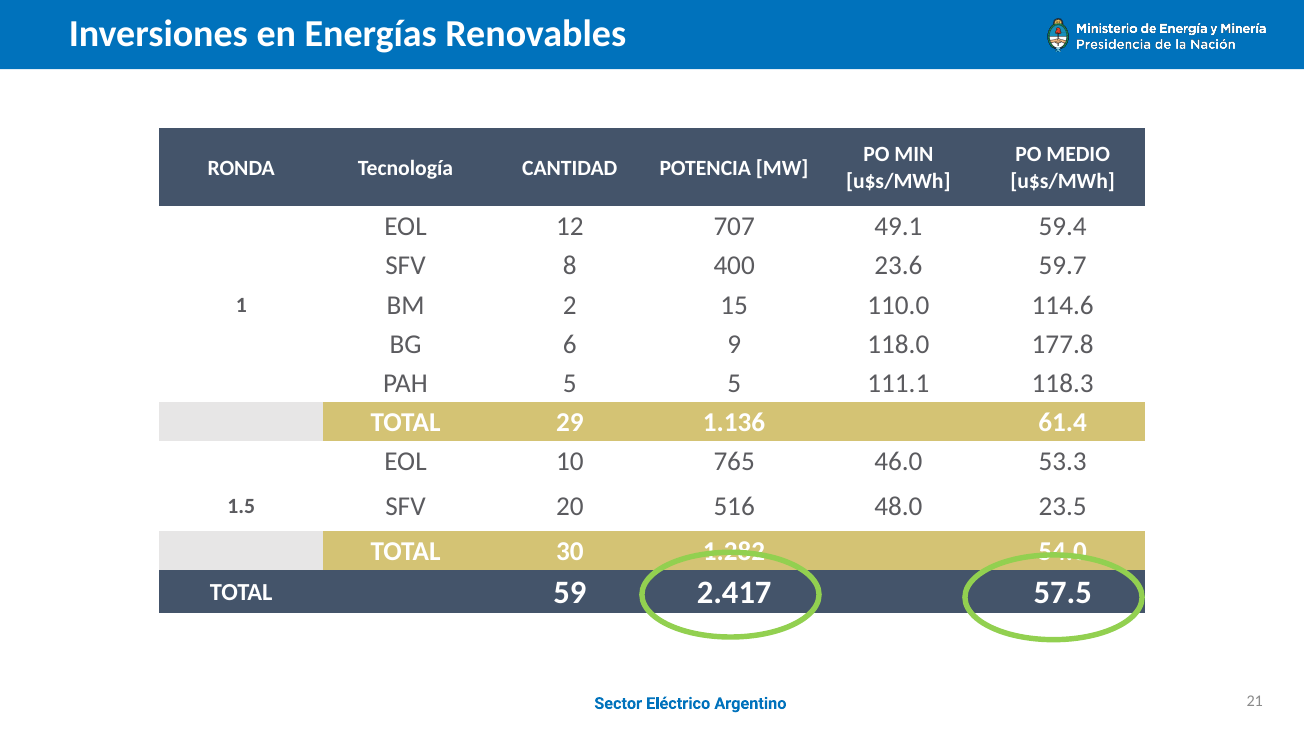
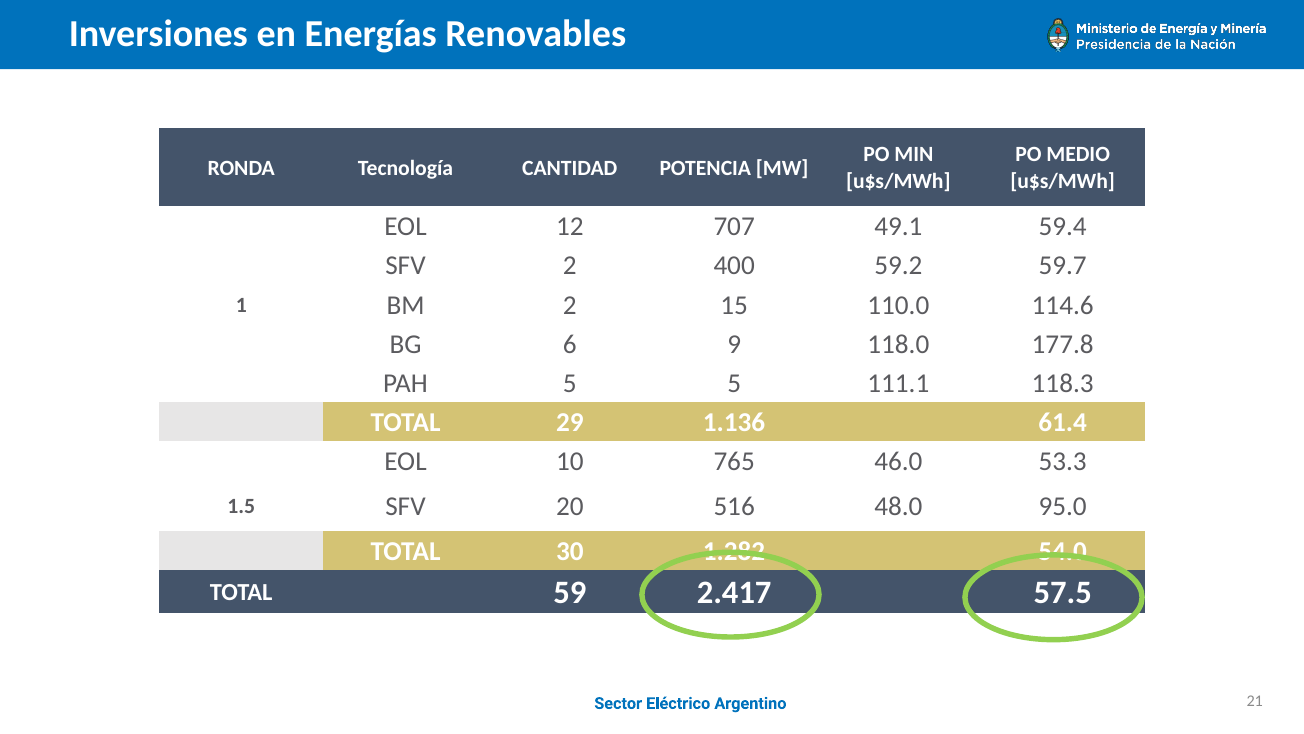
SFV 8: 8 -> 2
23.6: 23.6 -> 59.2
23.5: 23.5 -> 95.0
